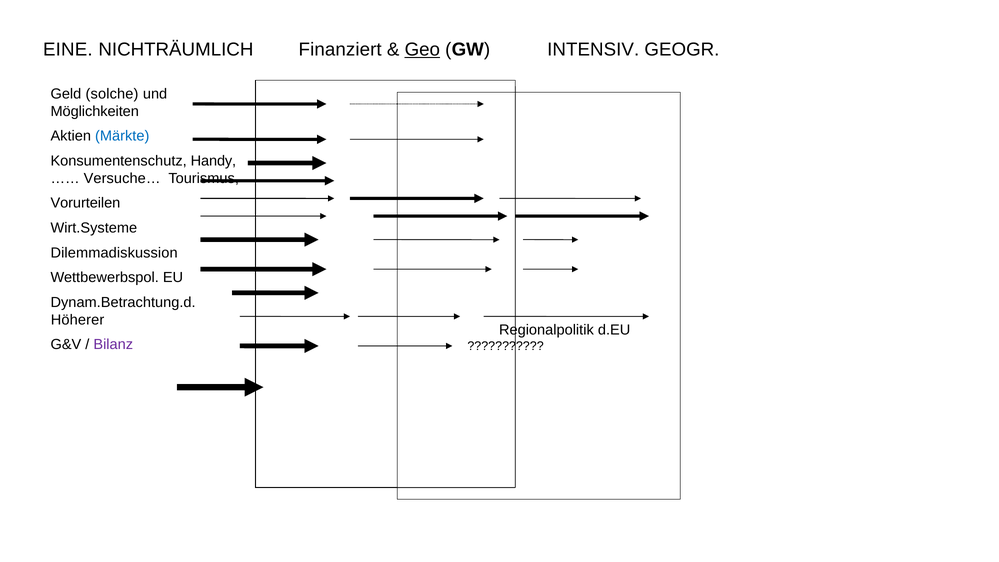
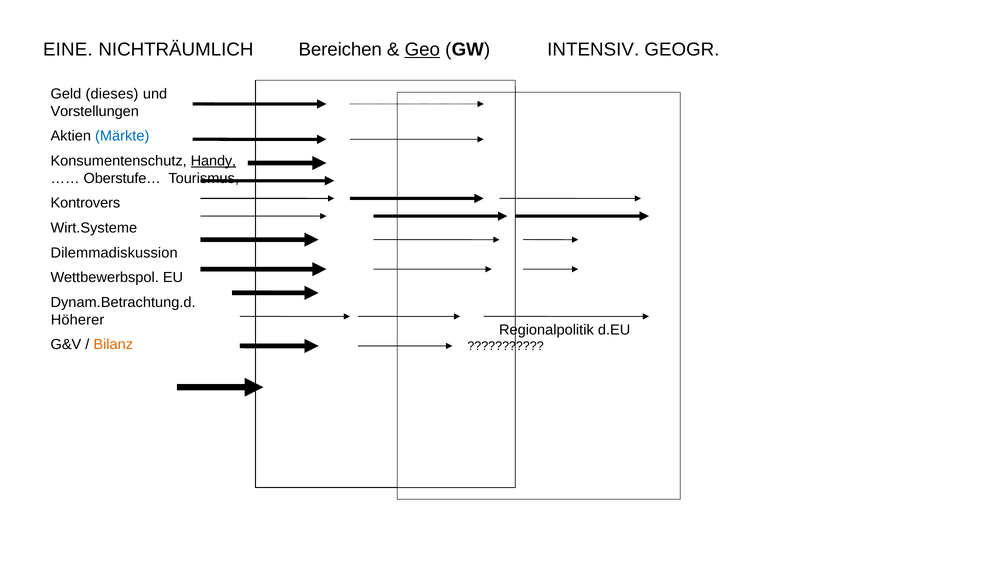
Finanziert: Finanziert -> Bereichen
solche: solche -> dieses
Möglichkeiten: Möglichkeiten -> Vorstellungen
Handy underline: none -> present
Versuche…: Versuche… -> Oberstufe…
Vorurteilen: Vorurteilen -> Kontrovers
Bilanz colour: purple -> orange
